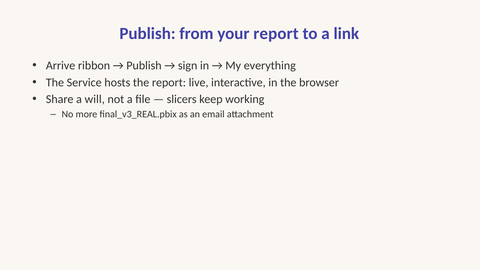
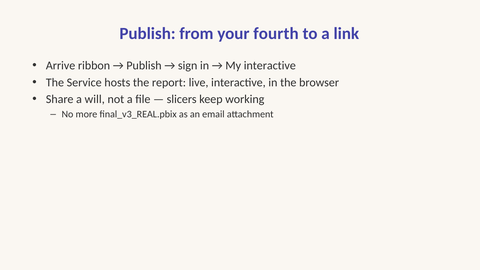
your report: report -> fourth
My everything: everything -> interactive
